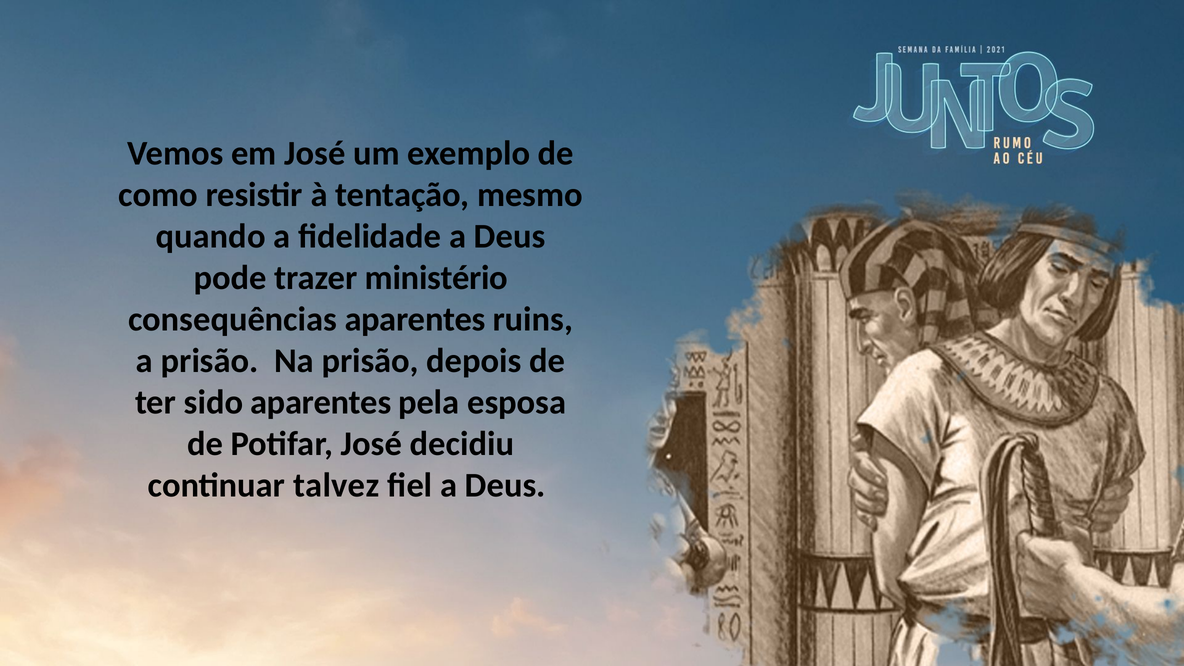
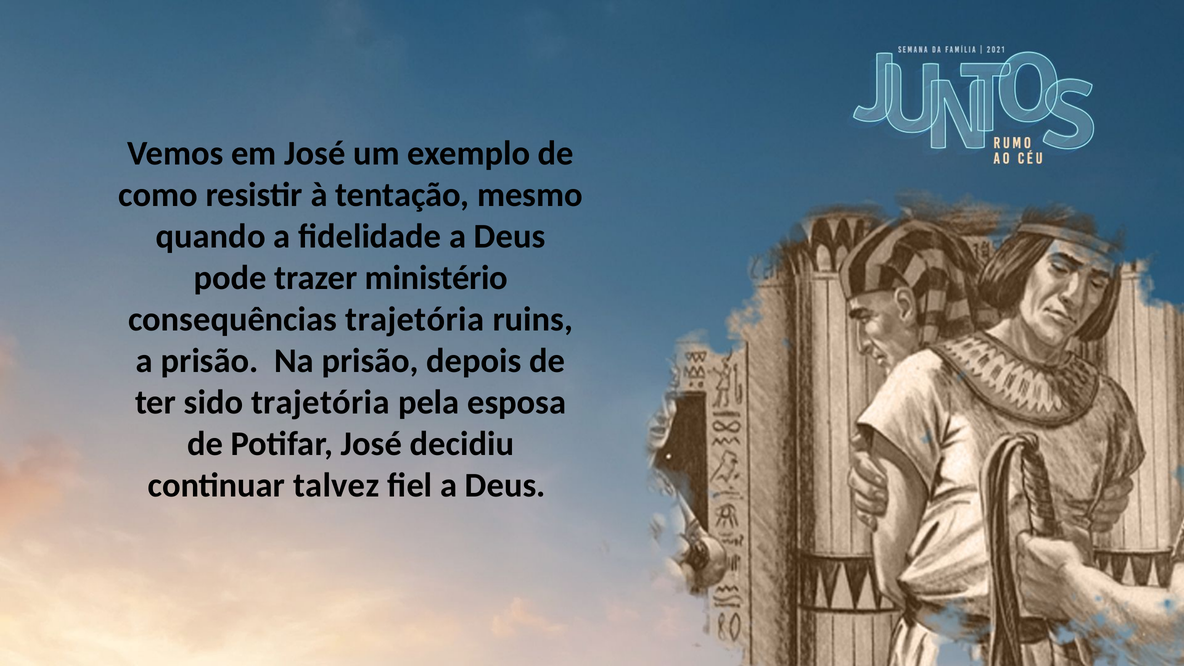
consequências aparentes: aparentes -> trajetória
sido aparentes: aparentes -> trajetória
